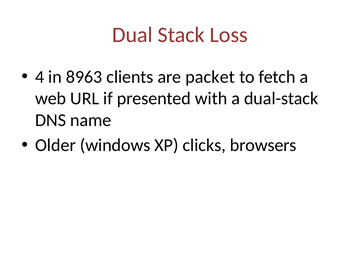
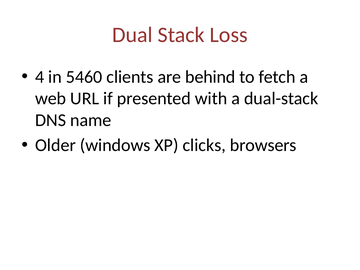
8963: 8963 -> 5460
packet: packet -> behind
